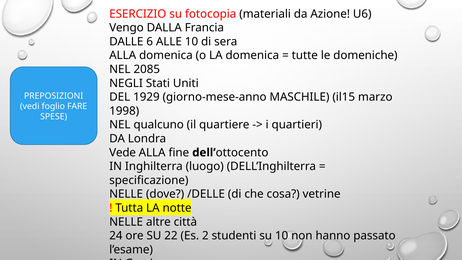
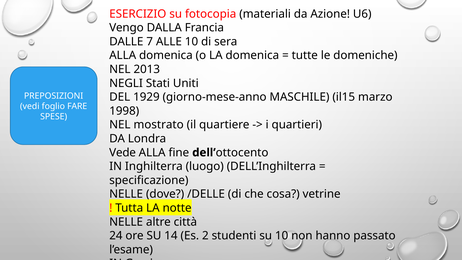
6: 6 -> 7
2085: 2085 -> 2013
qualcuno: qualcuno -> mostrato
22: 22 -> 14
